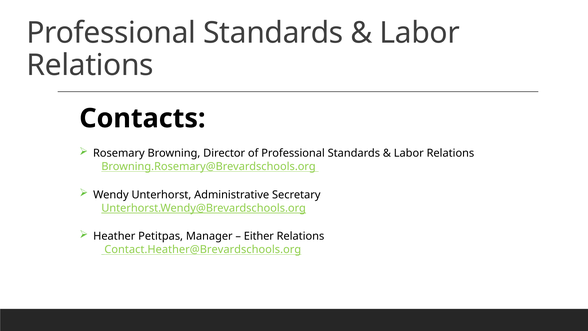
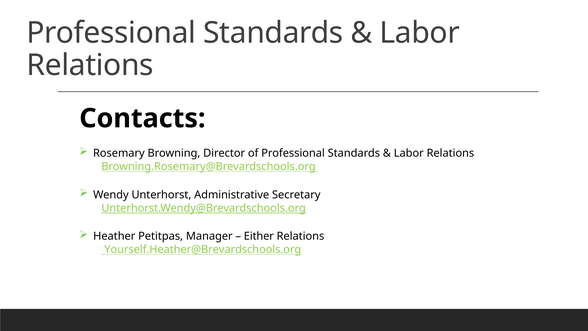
Contact.Heather@Brevardschools.org: Contact.Heather@Brevardschools.org -> Yourself.Heather@Brevardschools.org
